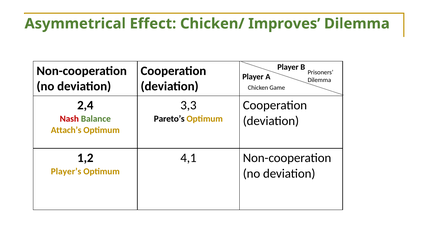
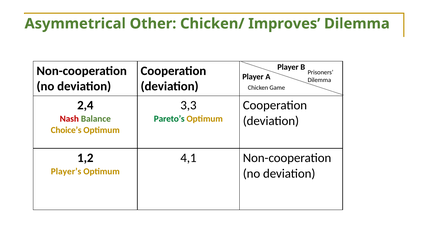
Effect: Effect -> Other
Pareto’s colour: black -> green
Attach’s: Attach’s -> Choice’s
